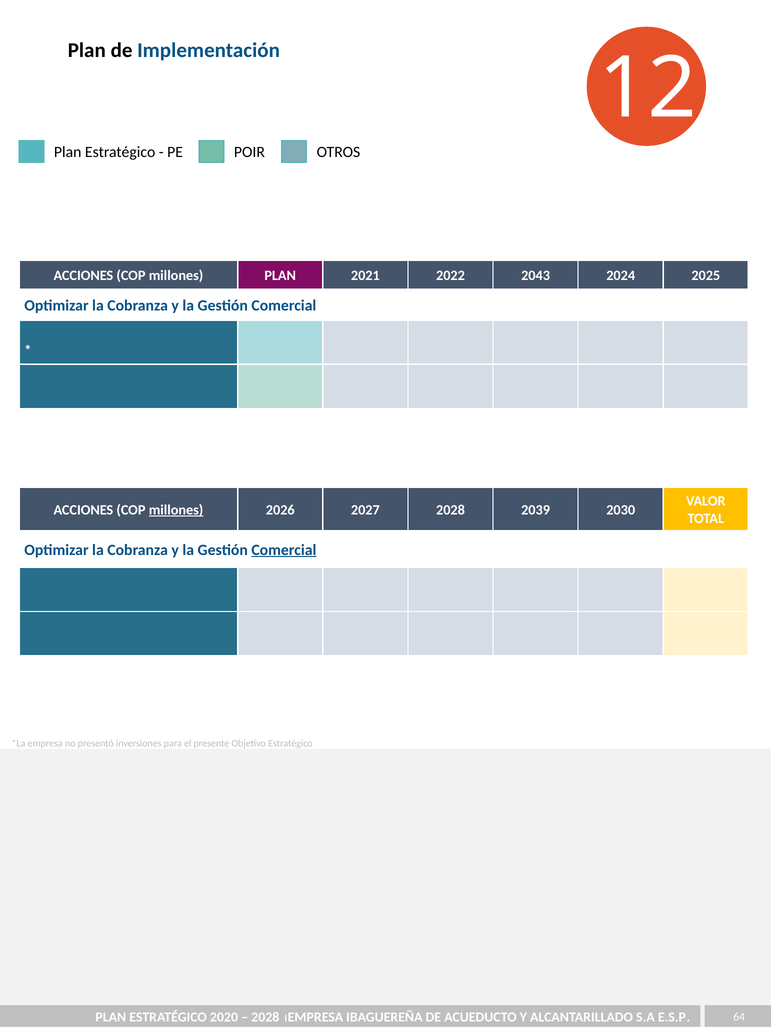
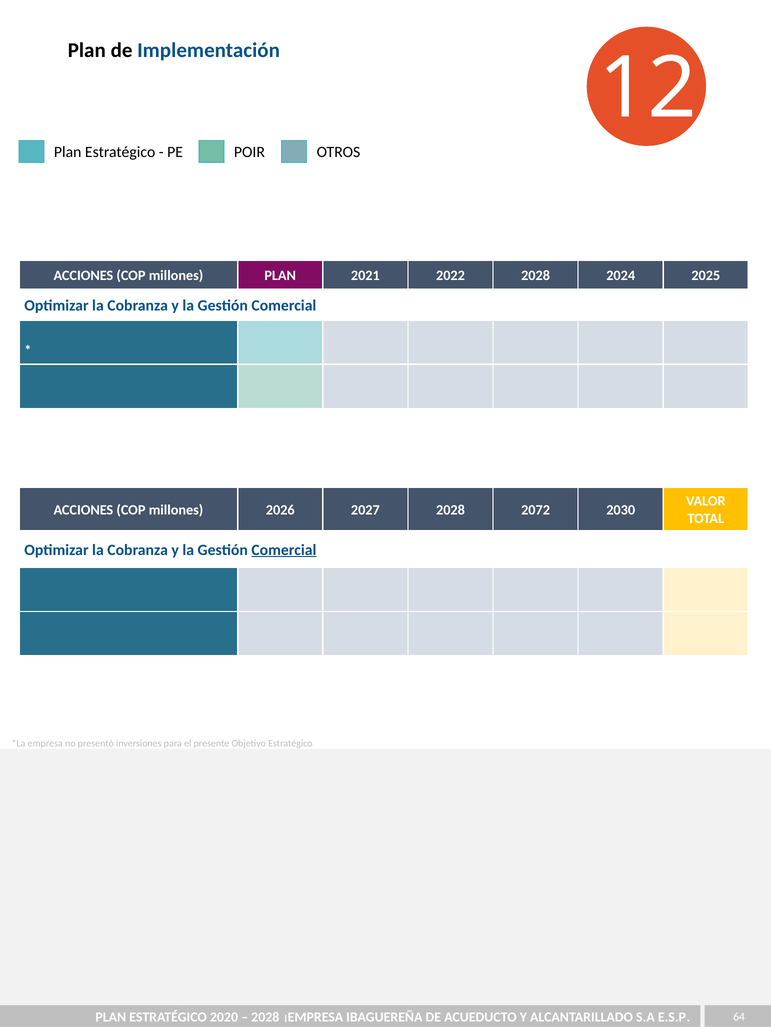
2022 2043: 2043 -> 2028
millones at (176, 510) underline: present -> none
2039: 2039 -> 2072
